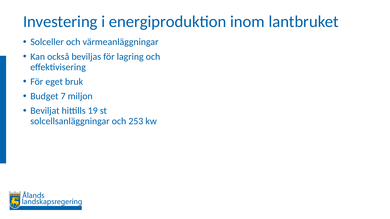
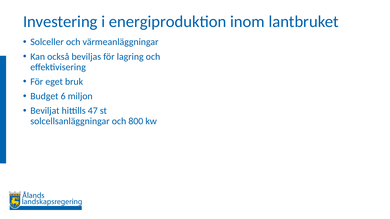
7: 7 -> 6
19: 19 -> 47
253: 253 -> 800
